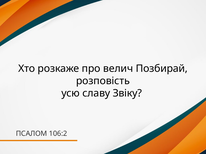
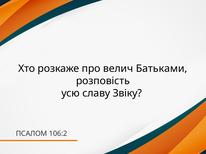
Позбирай: Позбирай -> Батьками
